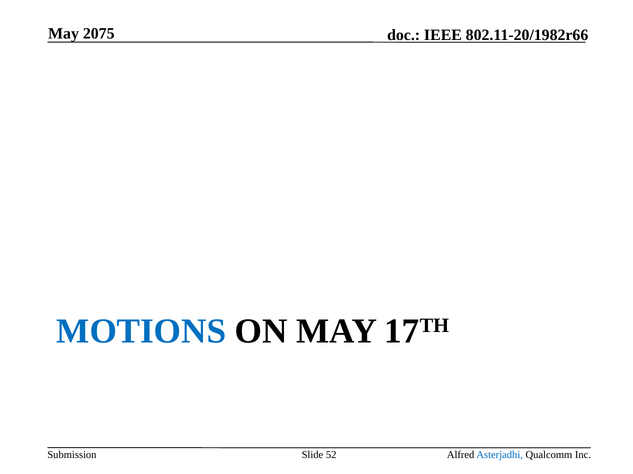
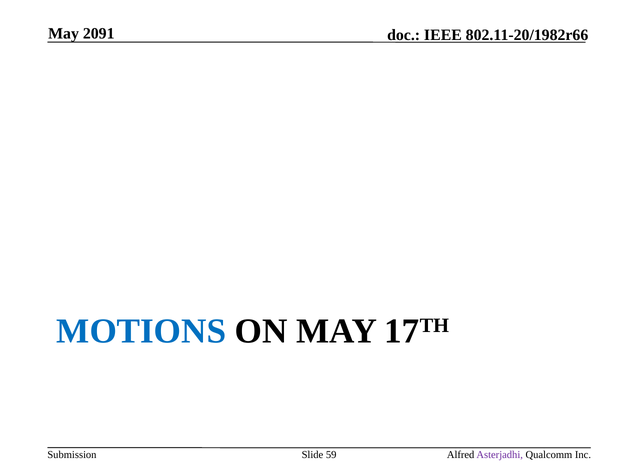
2075: 2075 -> 2091
52: 52 -> 59
Asterjadhi colour: blue -> purple
